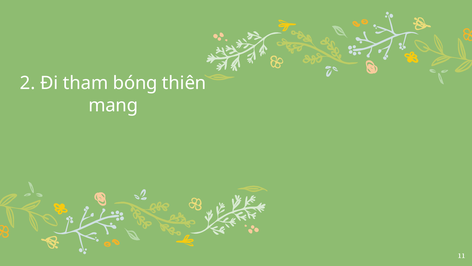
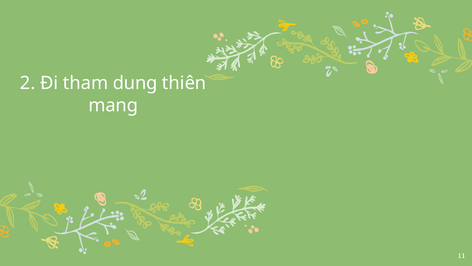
bóng: bóng -> dung
